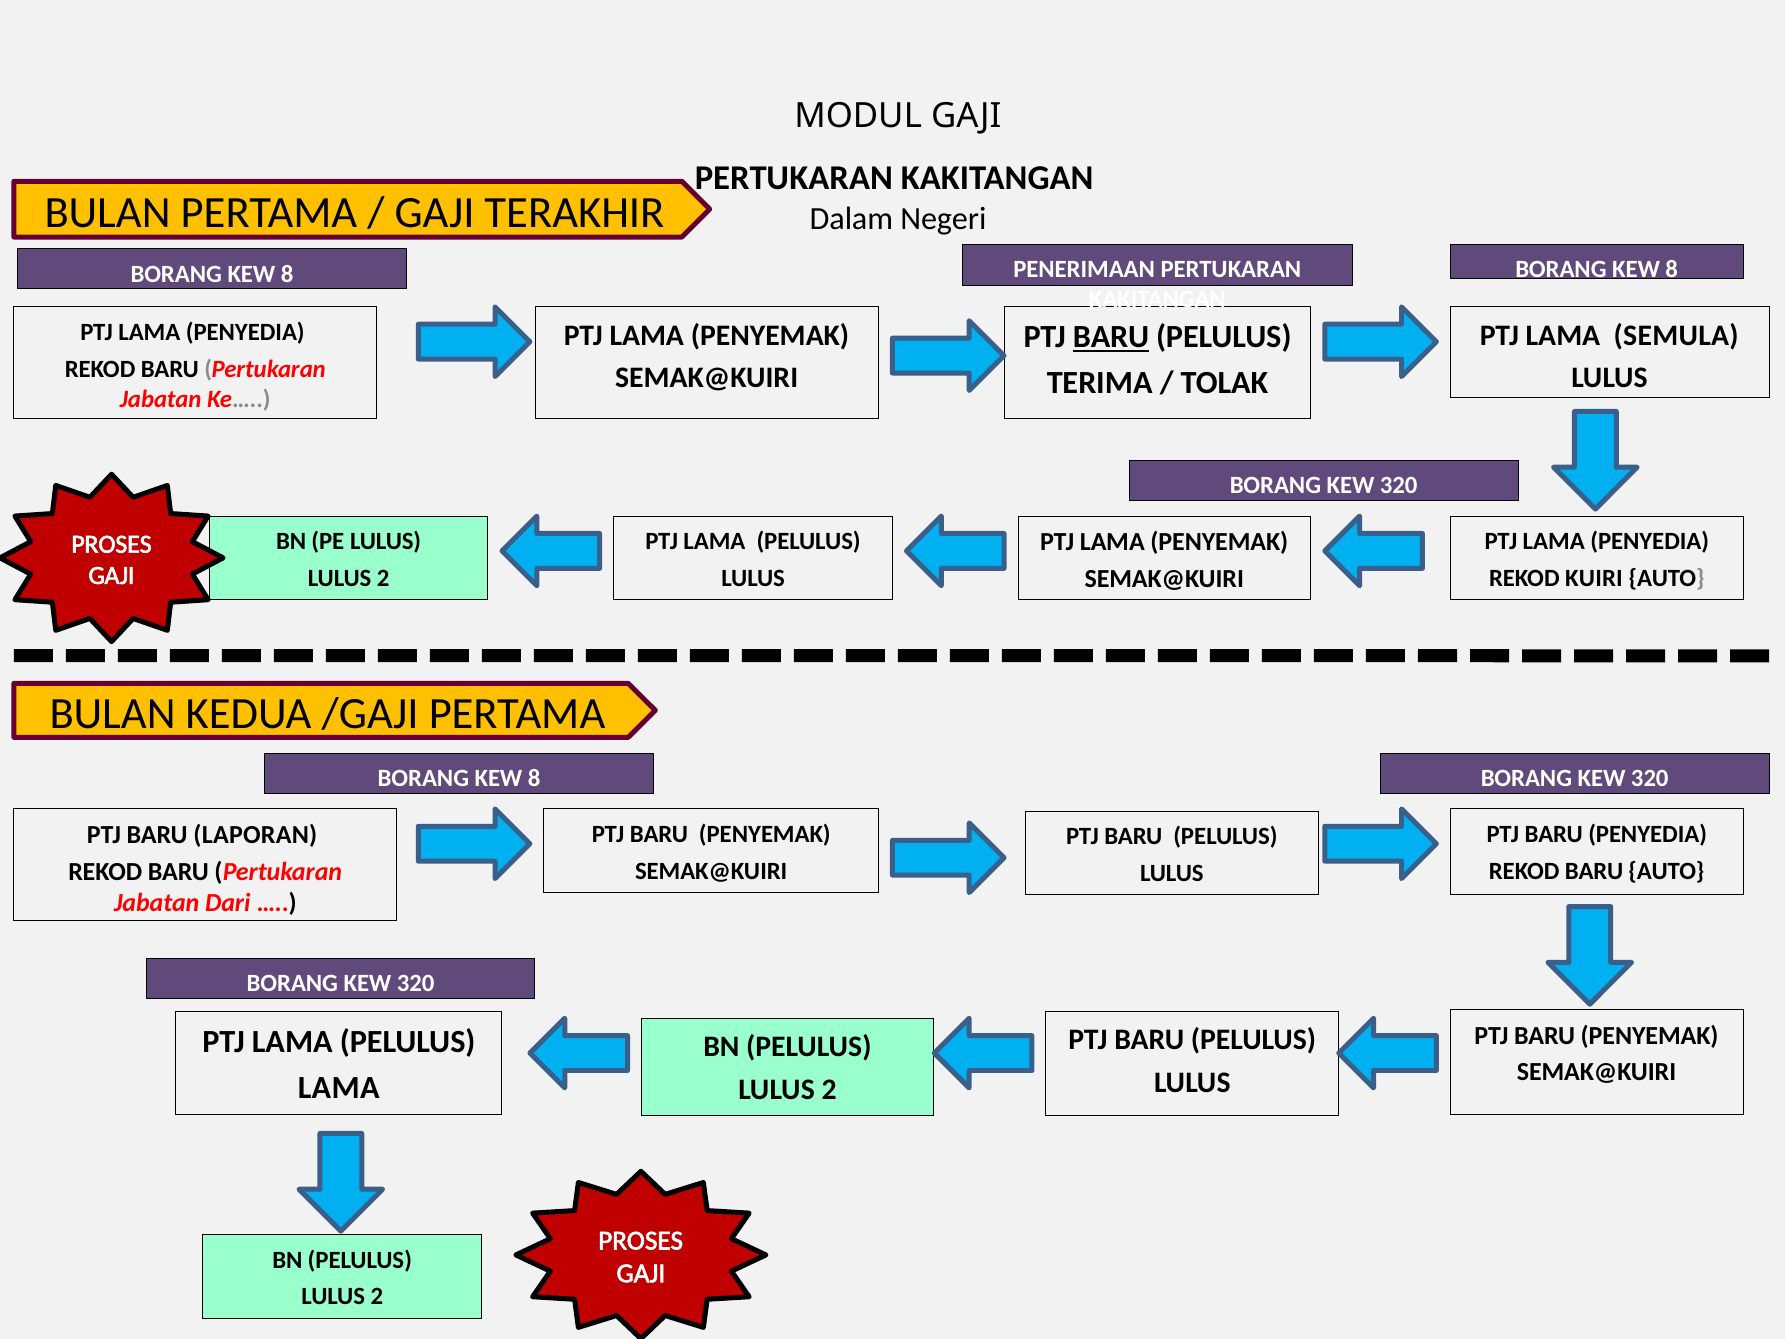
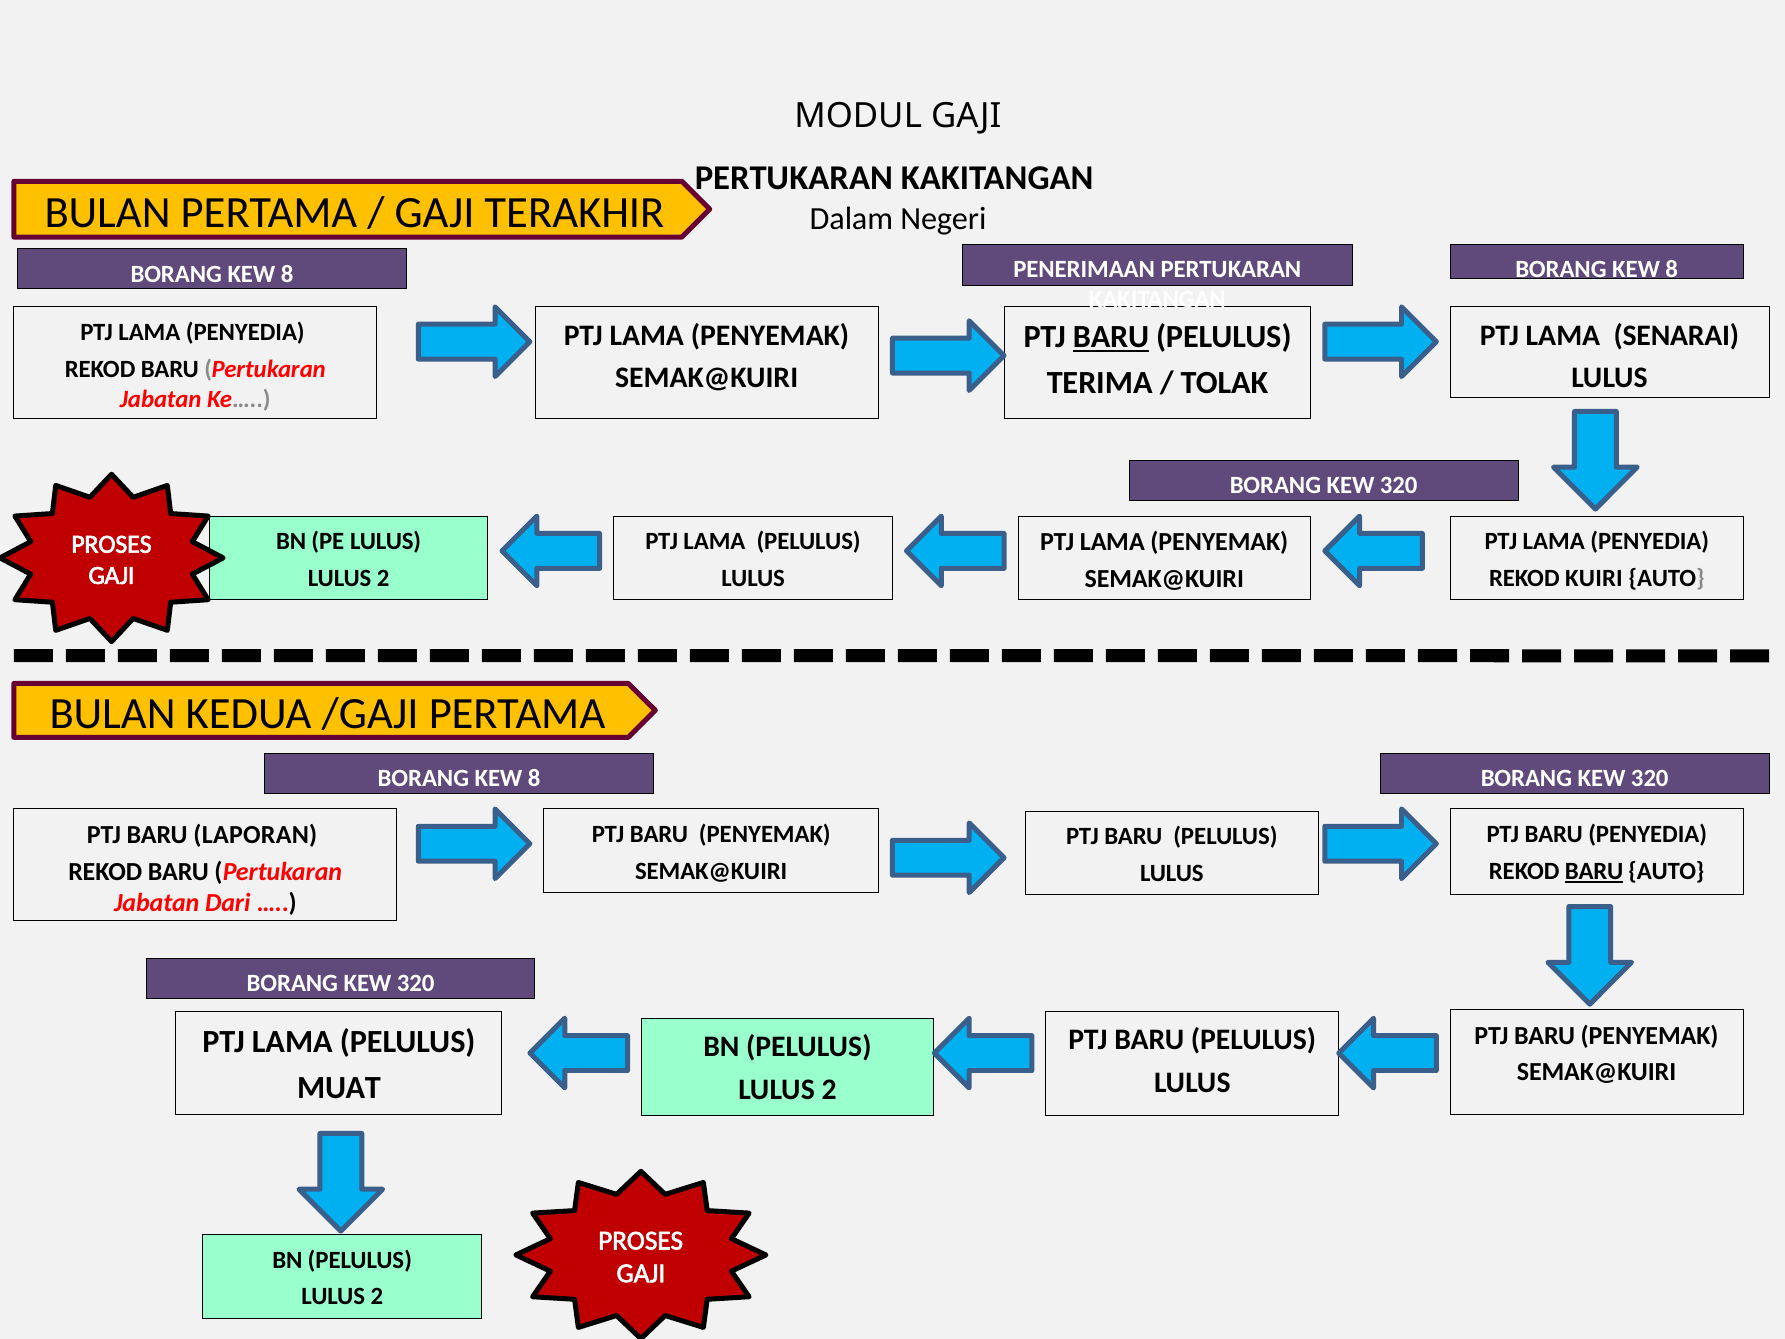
SEMULA: SEMULA -> SENARAI
BARU at (1594, 871) underline: none -> present
LAMA at (339, 1087): LAMA -> MUAT
